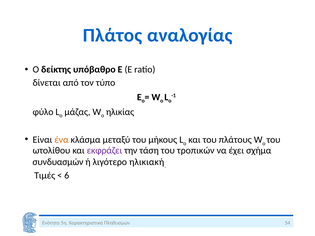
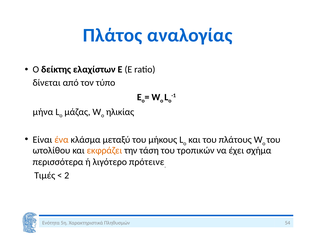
υπόβαθρο: υπόβαθρο -> ελαχίστων
φύλο: φύλο -> μήνα
εκφράζει colour: purple -> orange
συνδυασμών: συνδυασμών -> περισσότερα
ηλικιακή: ηλικιακή -> πρότεινε
6: 6 -> 2
